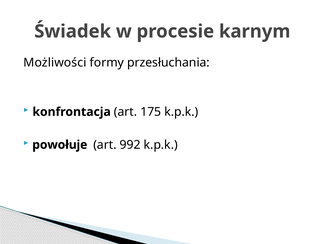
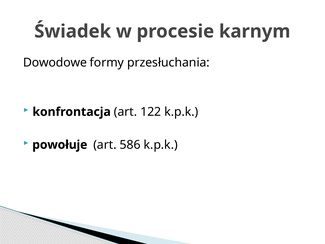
Możliwości: Możliwości -> Dowodowe
175: 175 -> 122
992: 992 -> 586
